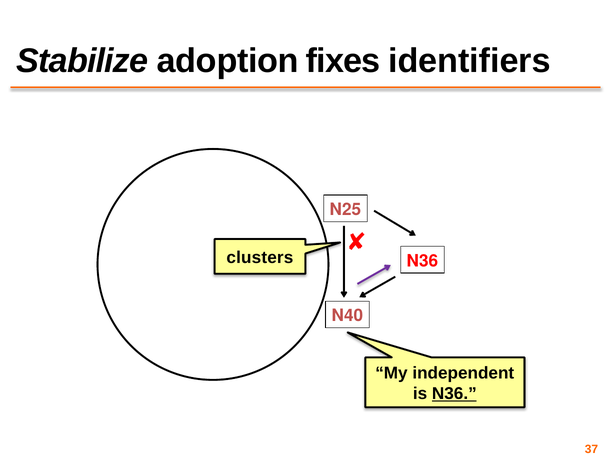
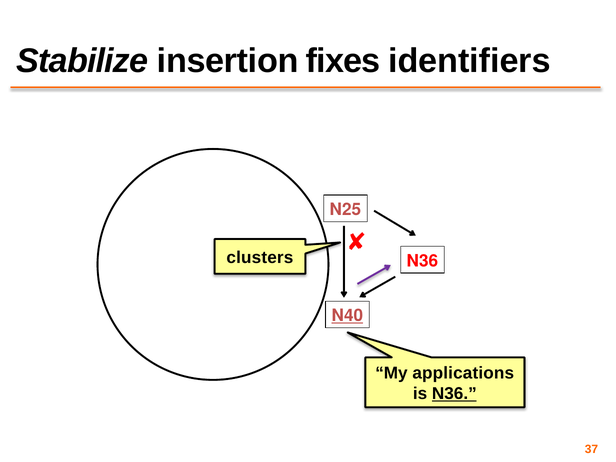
adoption: adoption -> insertion
N40 underline: none -> present
independent: independent -> applications
